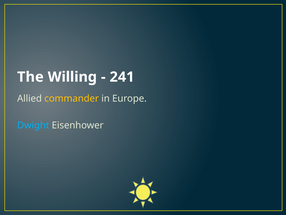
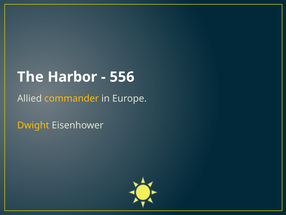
Willing: Willing -> Harbor
241: 241 -> 556
Dwight colour: light blue -> yellow
